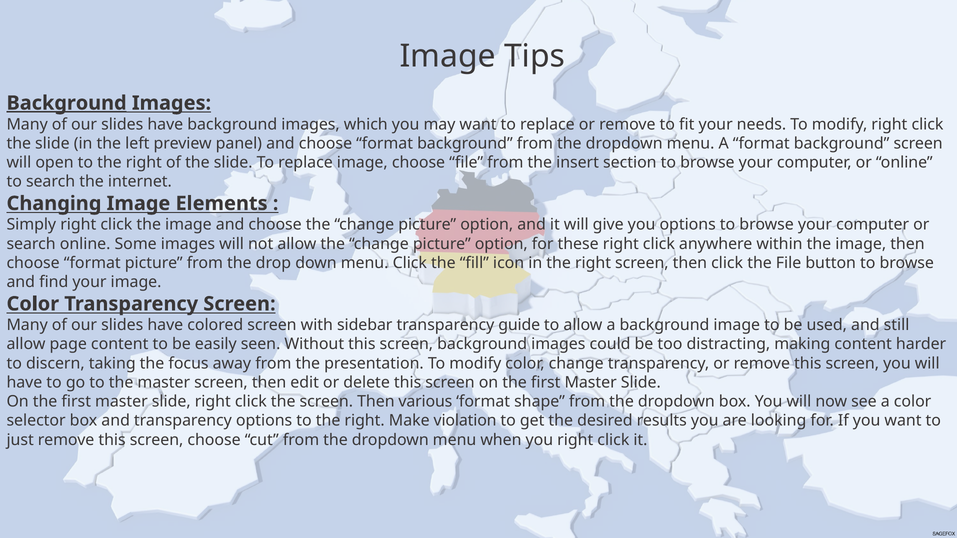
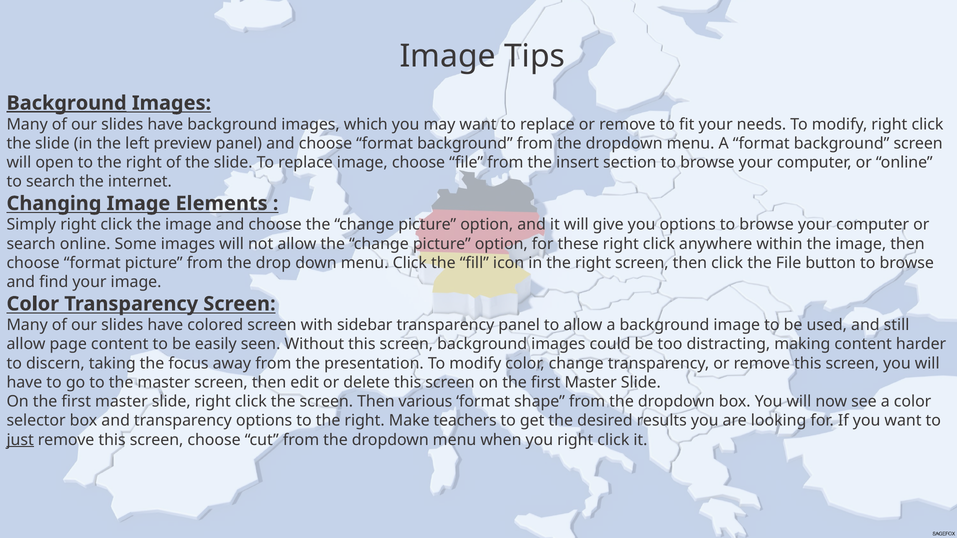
transparency guide: guide -> panel
violation: violation -> teachers
just underline: none -> present
